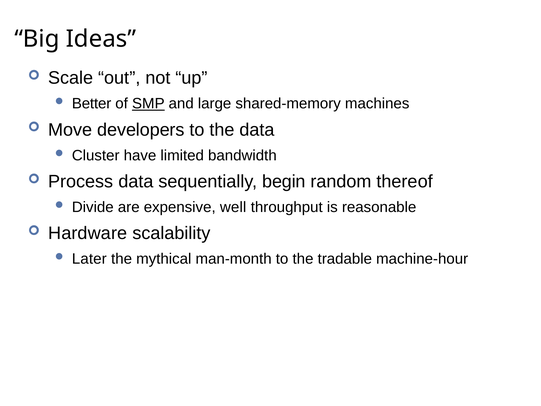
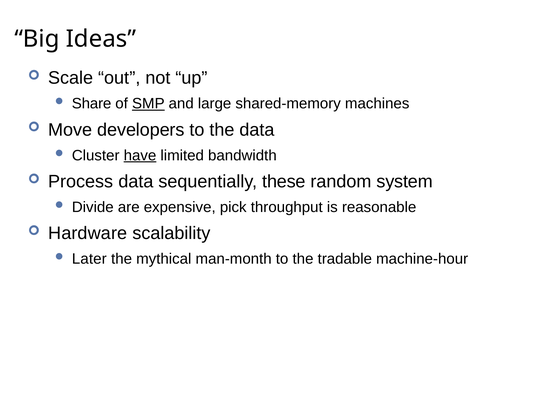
Better: Better -> Share
have underline: none -> present
begin: begin -> these
thereof: thereof -> system
well: well -> pick
